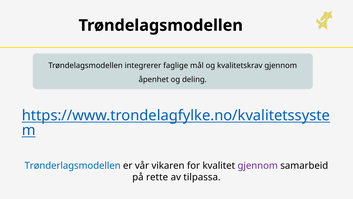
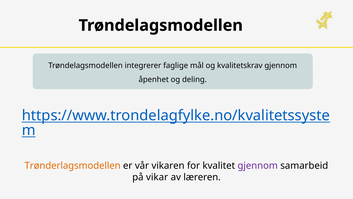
Trønderlagsmodellen colour: blue -> orange
rette: rette -> vikar
tilpassa: tilpassa -> læreren
